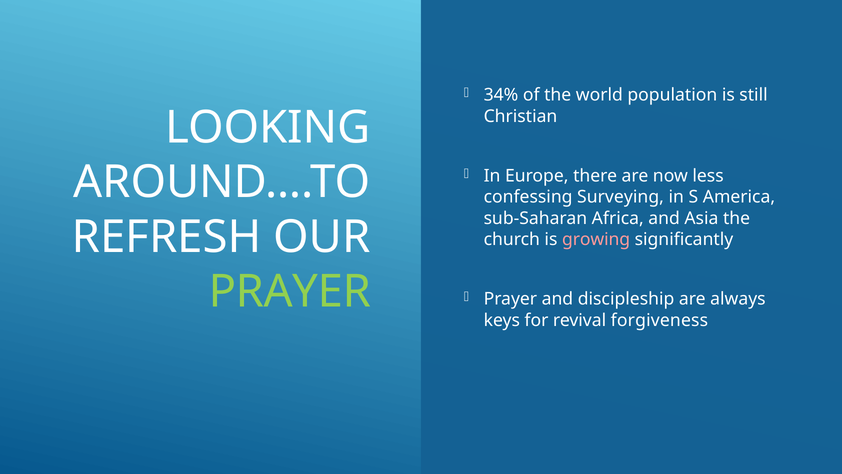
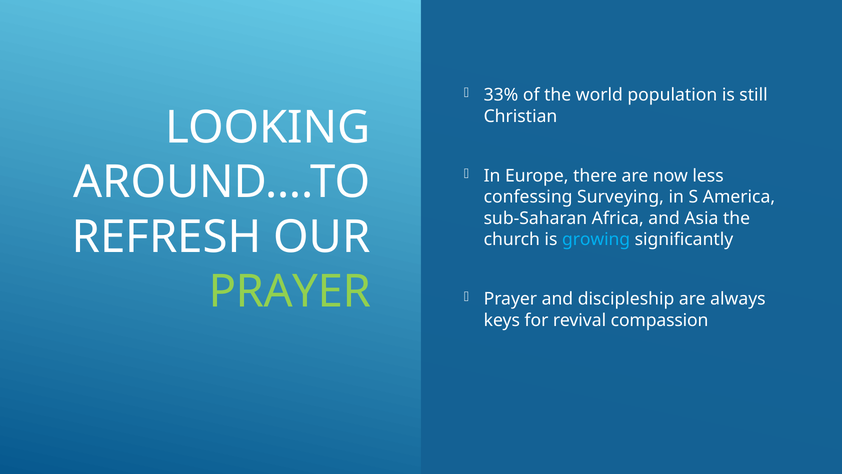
34%: 34% -> 33%
growing colour: pink -> light blue
forgiveness: forgiveness -> compassion
